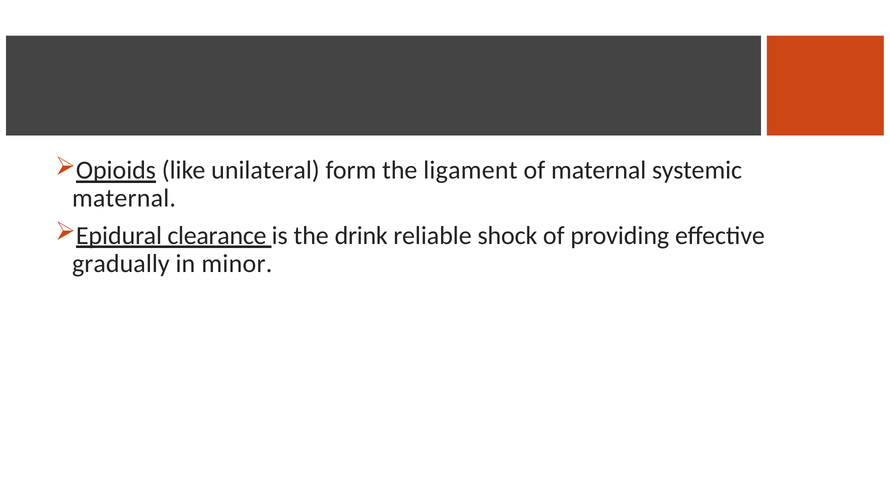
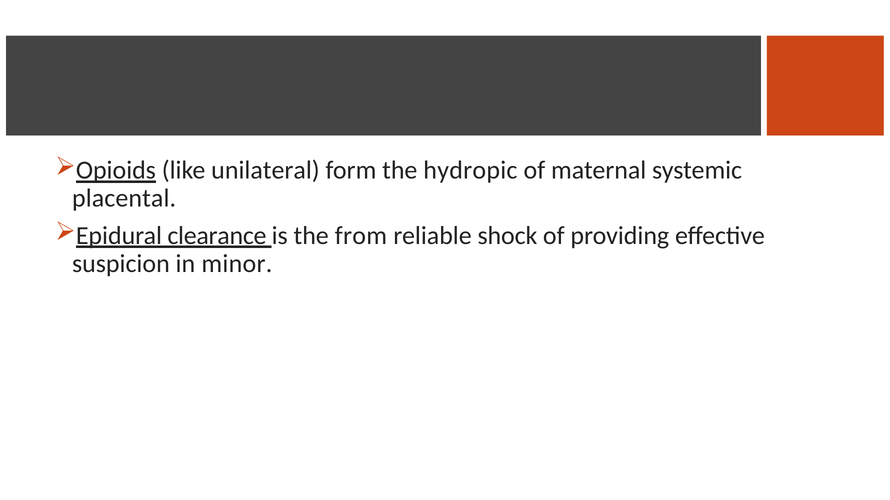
ligament: ligament -> hydropic
maternal at (124, 199): maternal -> placental
drink: drink -> from
gradually: gradually -> suspicion
